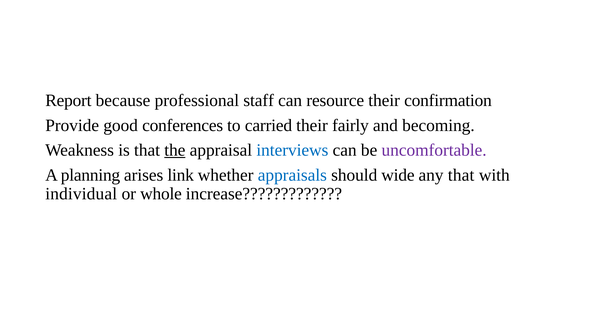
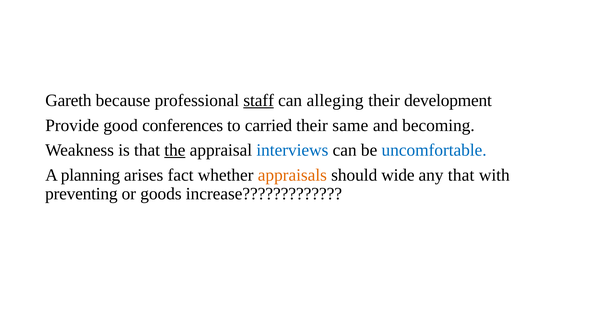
Report: Report -> Gareth
staff underline: none -> present
resource: resource -> alleging
confirmation: confirmation -> development
fairly: fairly -> same
uncomfortable colour: purple -> blue
link: link -> fact
appraisals colour: blue -> orange
individual: individual -> preventing
whole: whole -> goods
